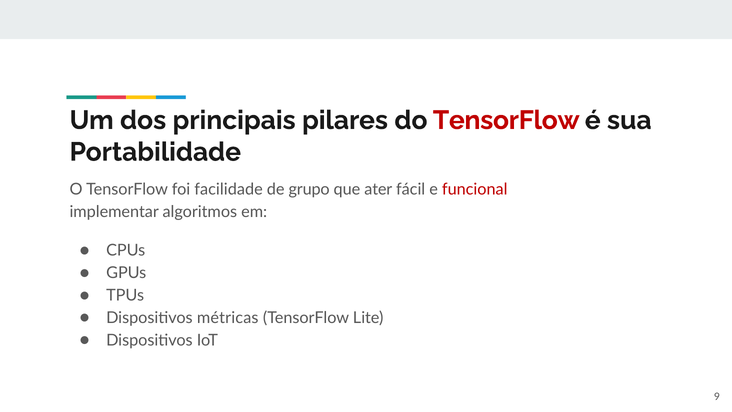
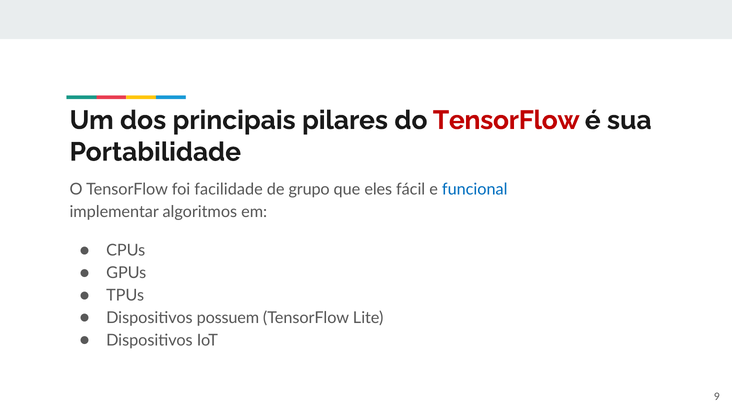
ater: ater -> eles
funcional colour: red -> blue
métricas: métricas -> possuem
